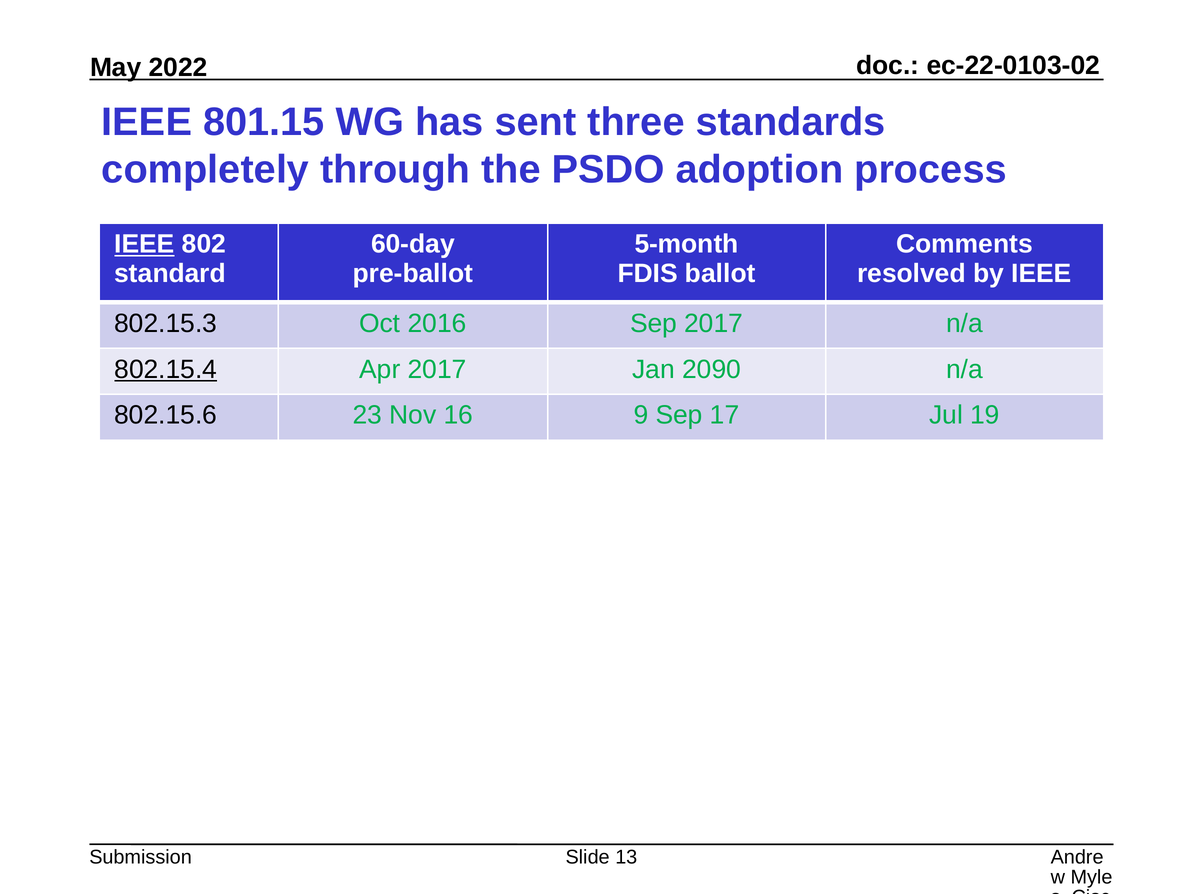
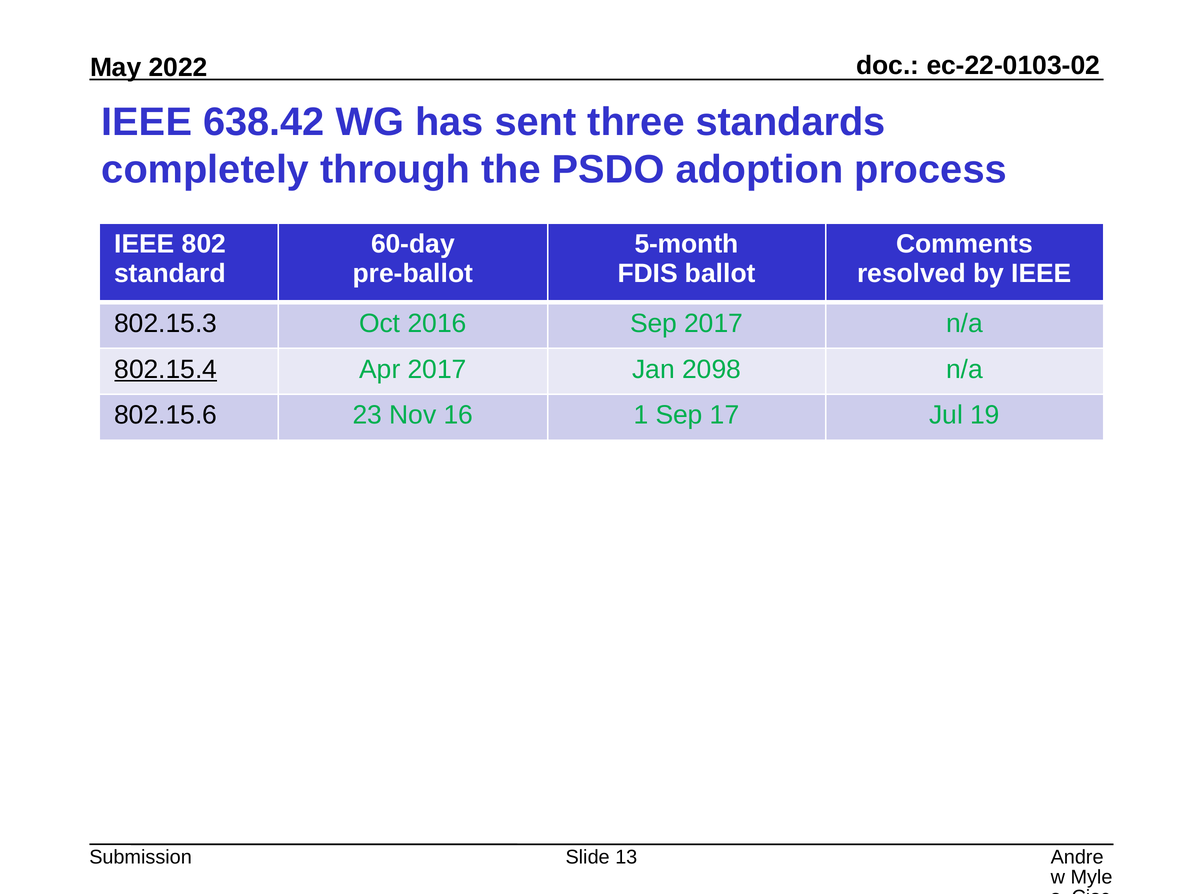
801.15: 801.15 -> 638.42
IEEE at (144, 244) underline: present -> none
2090: 2090 -> 2098
9: 9 -> 1
